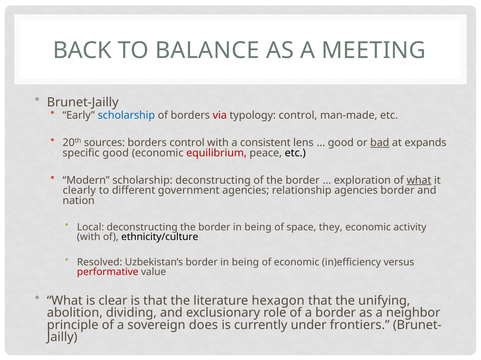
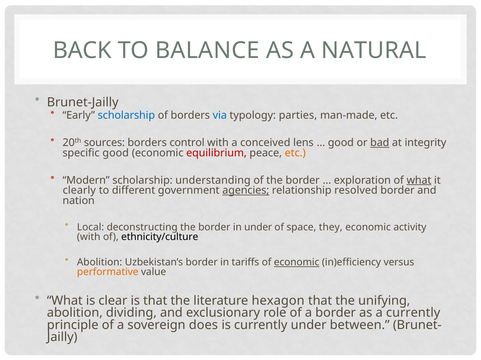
MEETING: MEETING -> NATURAL
via colour: red -> blue
typology control: control -> parties
consistent: consistent -> conceived
expands: expands -> integrity
etc at (295, 153) colour: black -> orange
scholarship deconstructing: deconstructing -> understanding
agencies at (246, 191) underline: none -> present
relationship agencies: agencies -> resolved
the border in being: being -> under
Resolved at (100, 263): Resolved -> Abolition
Uzbekistan’s border in being: being -> tariffs
economic at (297, 263) underline: none -> present
performative colour: red -> orange
a neighbor: neighbor -> currently
frontiers: frontiers -> between
